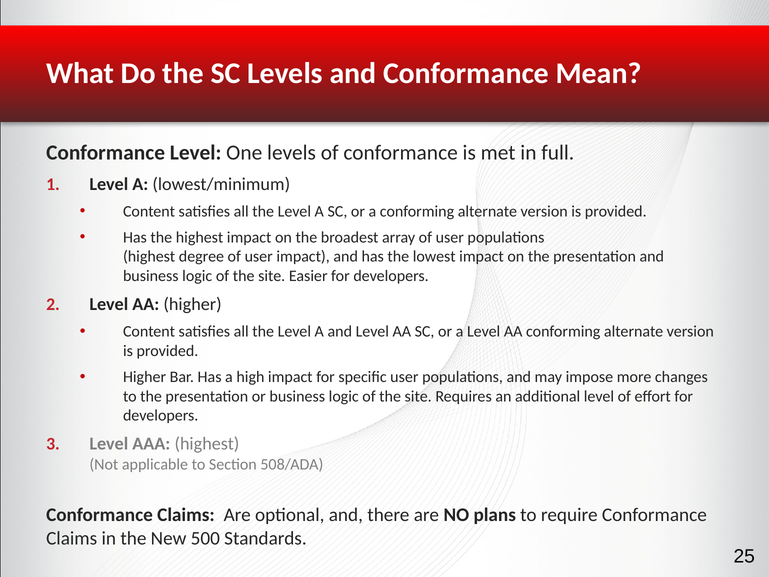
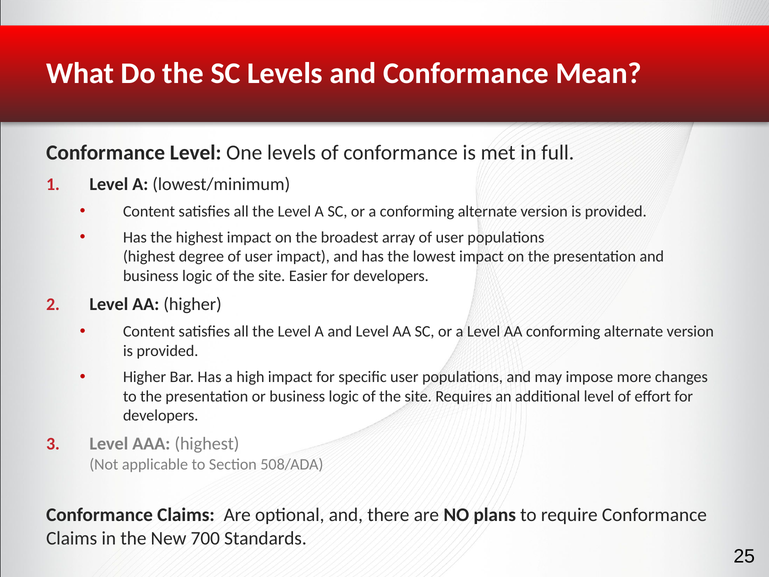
500: 500 -> 700
